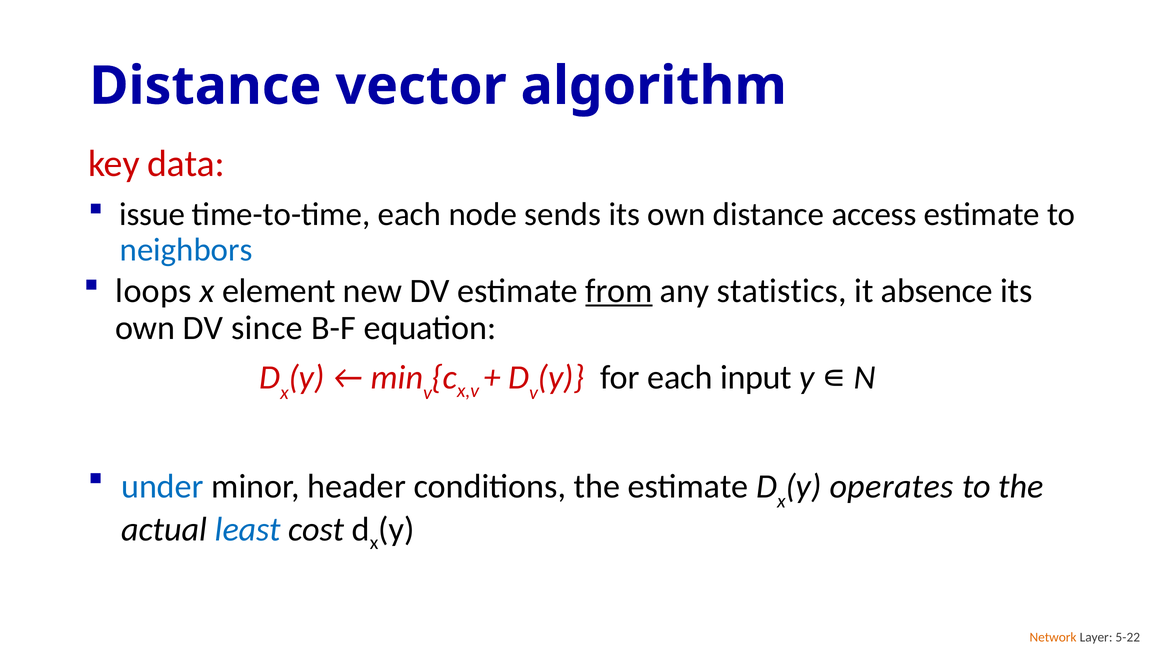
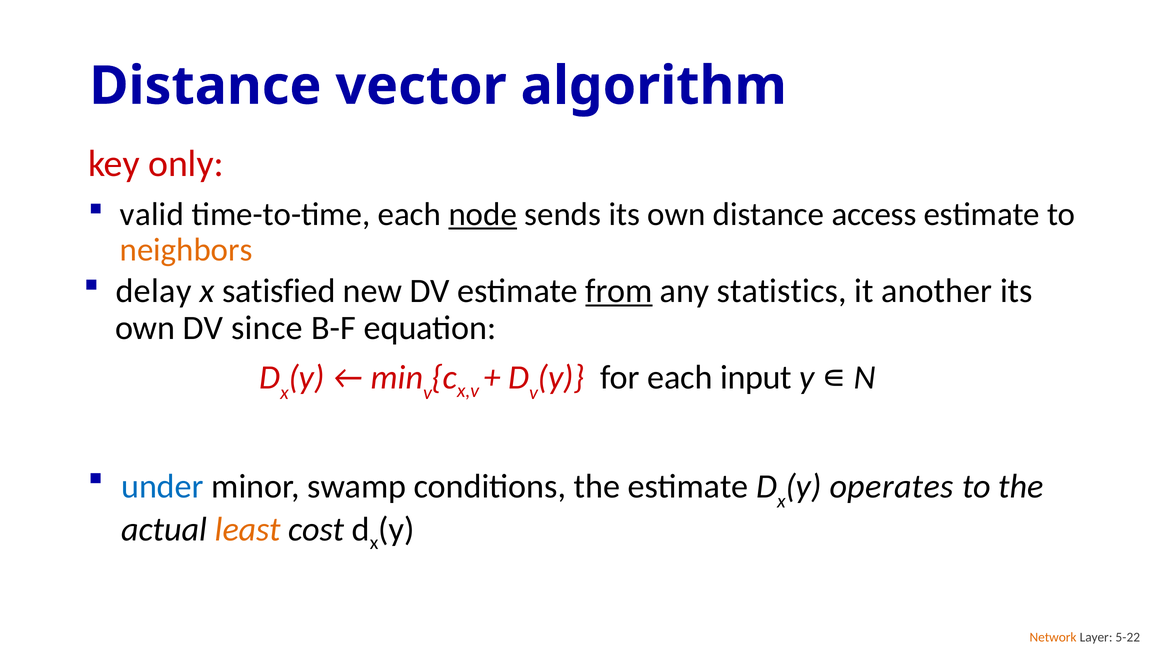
data: data -> only
issue: issue -> valid
node underline: none -> present
neighbors colour: blue -> orange
loops: loops -> delay
element: element -> satisfied
absence: absence -> another
header: header -> swamp
least colour: blue -> orange
